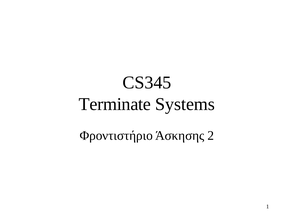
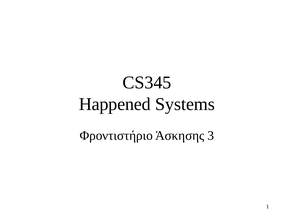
Terminate: Terminate -> Happened
2: 2 -> 3
